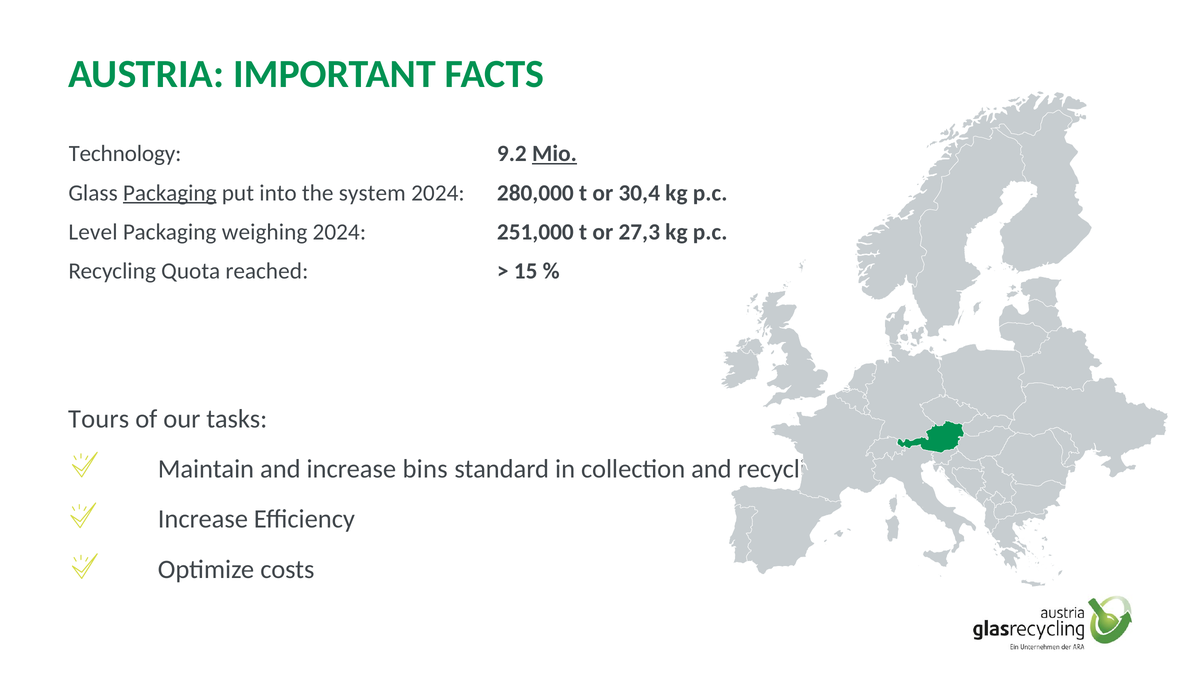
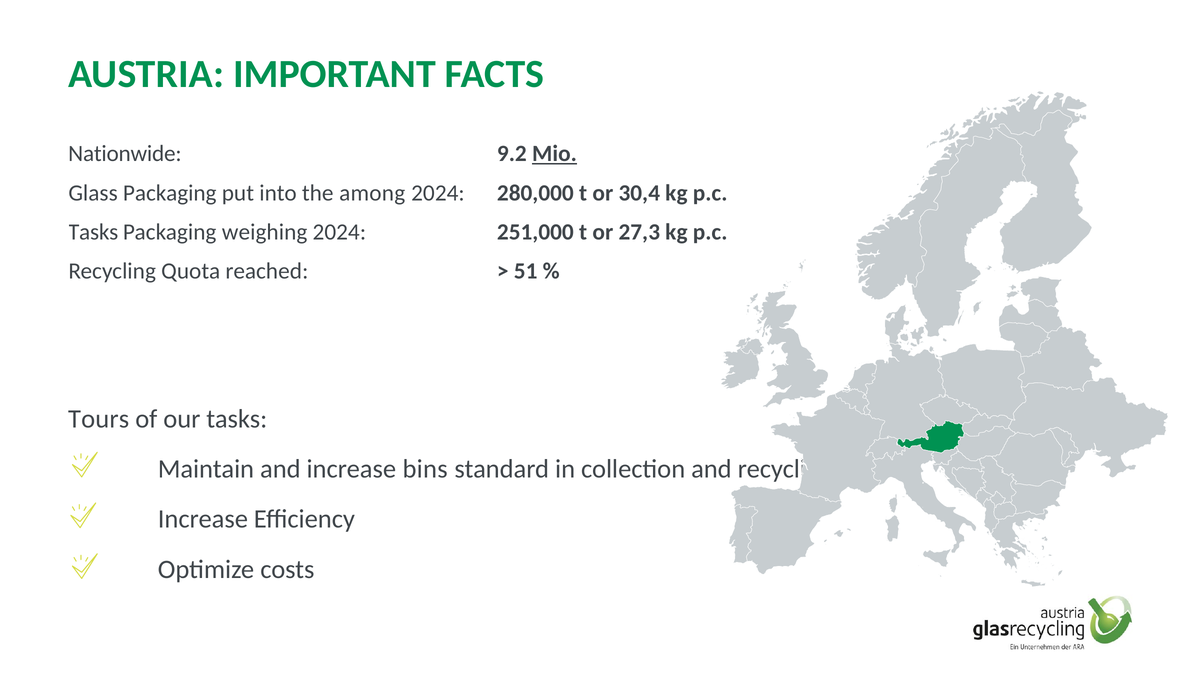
Technology: Technology -> Nationwide
Packaging at (170, 193) underline: present -> none
system: system -> among
Level at (93, 232): Level -> Tasks
15: 15 -> 51
